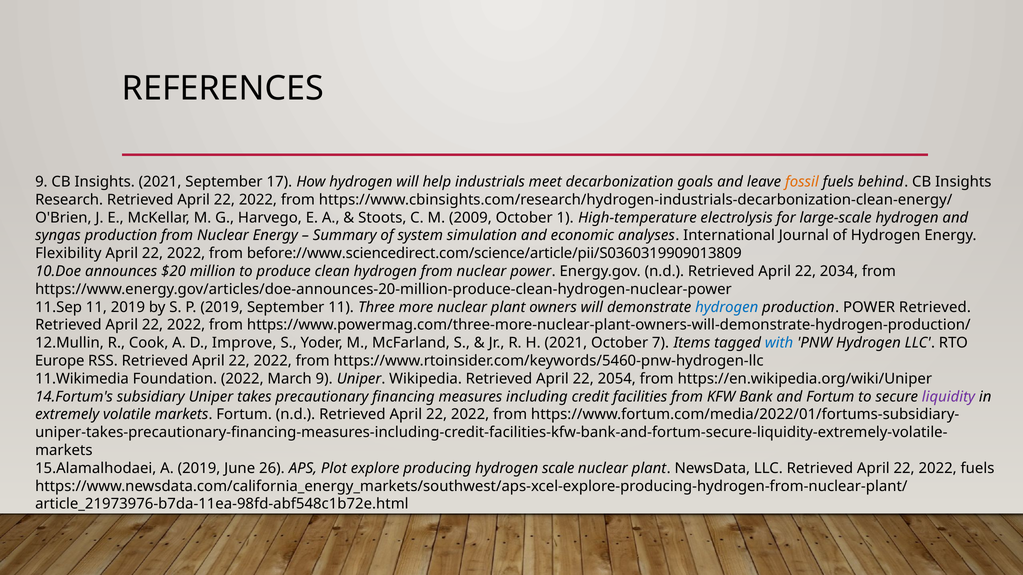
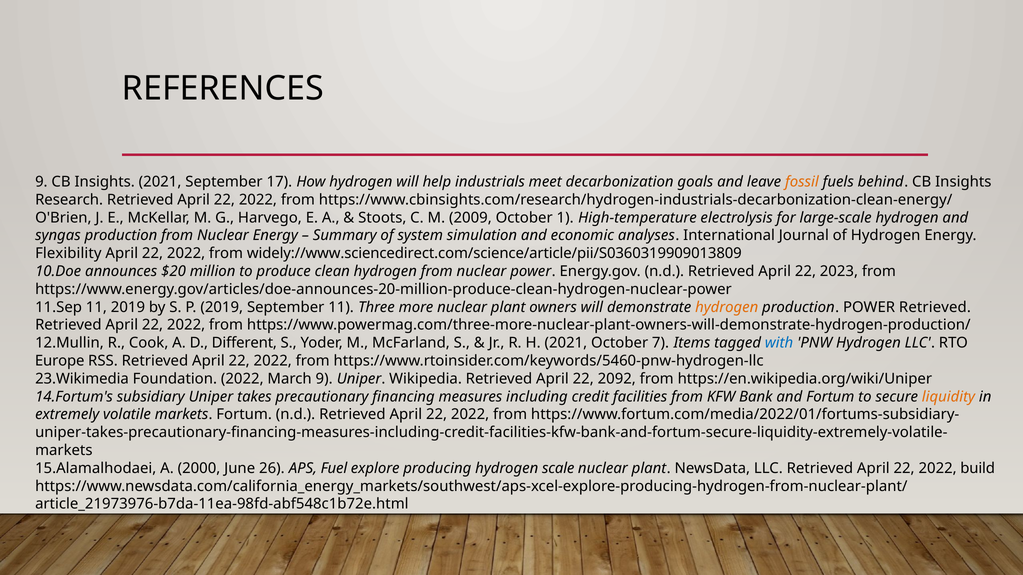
before://www.sciencedirect.com/science/article/pii/S0360319909013809: before://www.sciencedirect.com/science/article/pii/S0360319909013809 -> widely://www.sciencedirect.com/science/article/pii/S0360319909013809
2034: 2034 -> 2023
hydrogen at (727, 307) colour: blue -> orange
Improve: Improve -> Different
11.Wikimedia: 11.Wikimedia -> 23.Wikimedia
2054: 2054 -> 2092
liquidity colour: purple -> orange
A 2019: 2019 -> 2000
Plot: Plot -> Fuel
2022 fuels: fuels -> build
